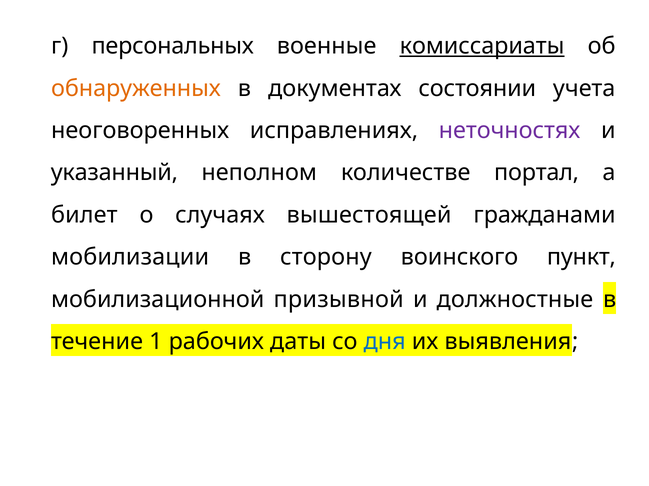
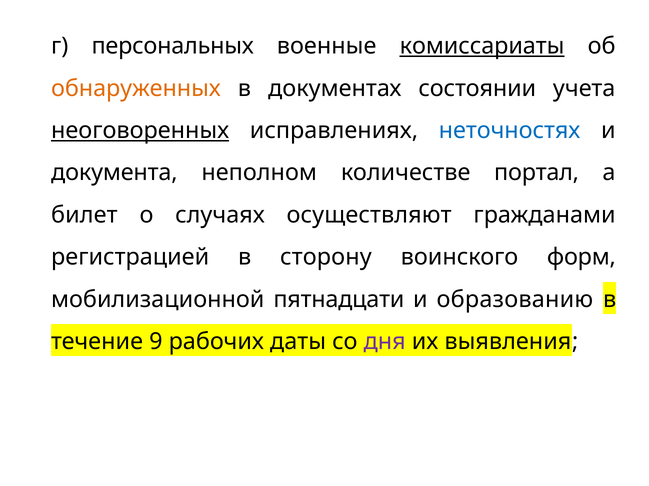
неоговоренных underline: none -> present
неточностях colour: purple -> blue
указанный: указанный -> документа
вышестоящей: вышестоящей -> осуществляют
мобилизации: мобилизации -> регистрацией
пункт: пункт -> форм
призывной: призывной -> пятнадцати
должностные: должностные -> образованию
1: 1 -> 9
дня colour: blue -> purple
